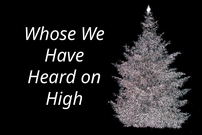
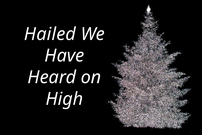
Whose: Whose -> Hailed
